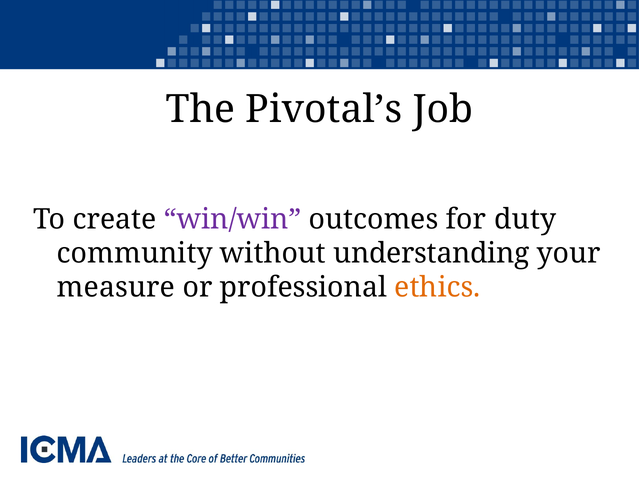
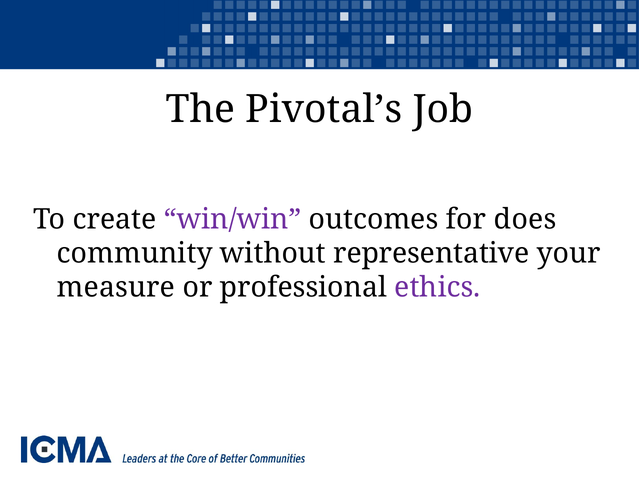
duty: duty -> does
understanding: understanding -> representative
ethics colour: orange -> purple
